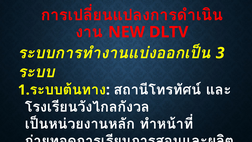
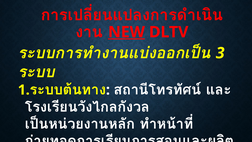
NEW underline: none -> present
